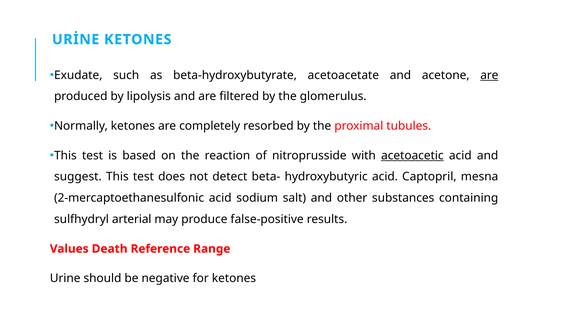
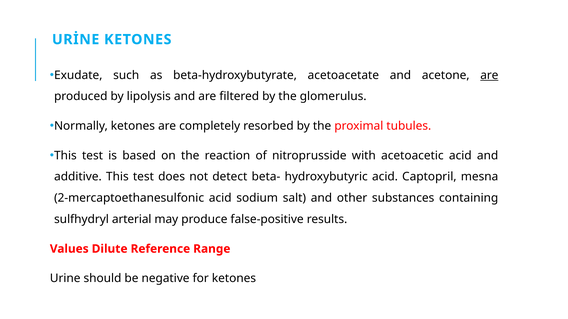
acetoacetic underline: present -> none
suggest: suggest -> additive
Death: Death -> Dilute
